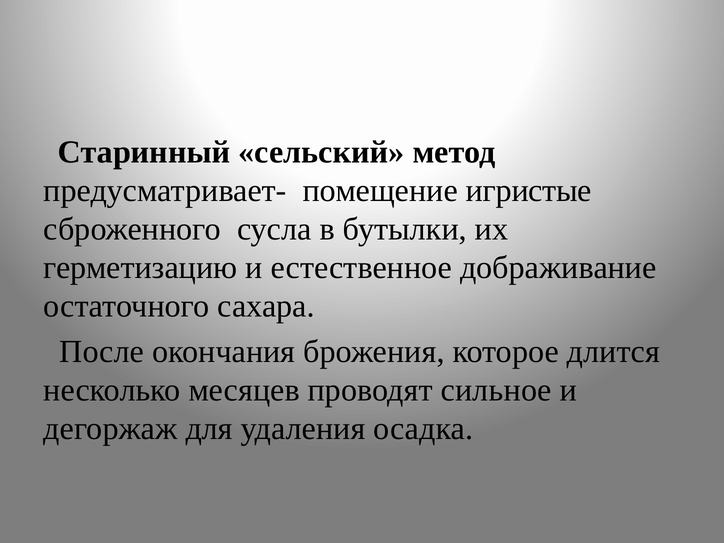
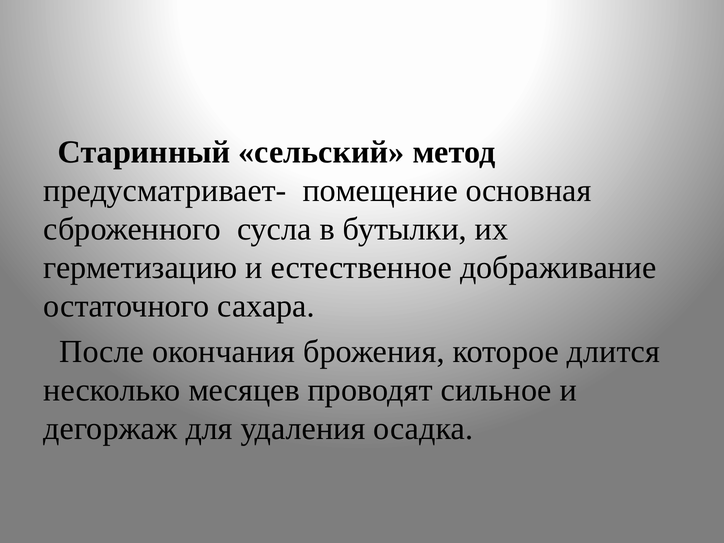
игристые: игристые -> основная
